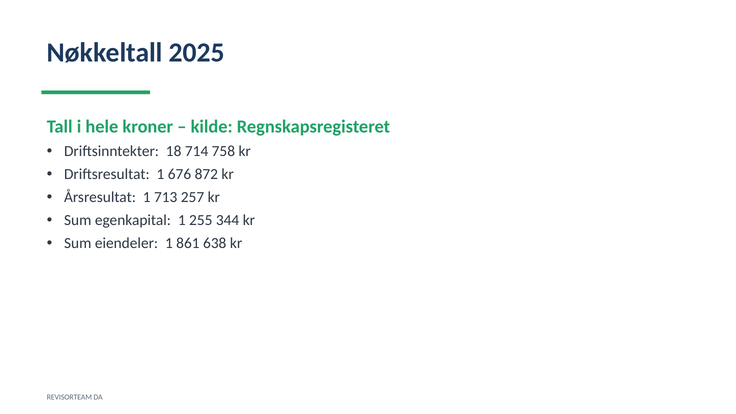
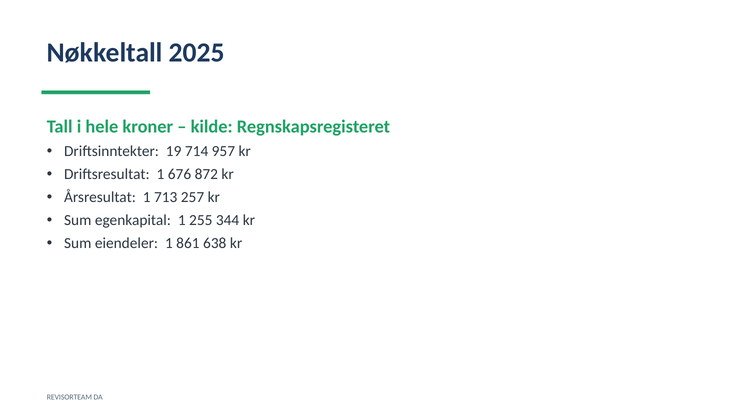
18: 18 -> 19
758: 758 -> 957
